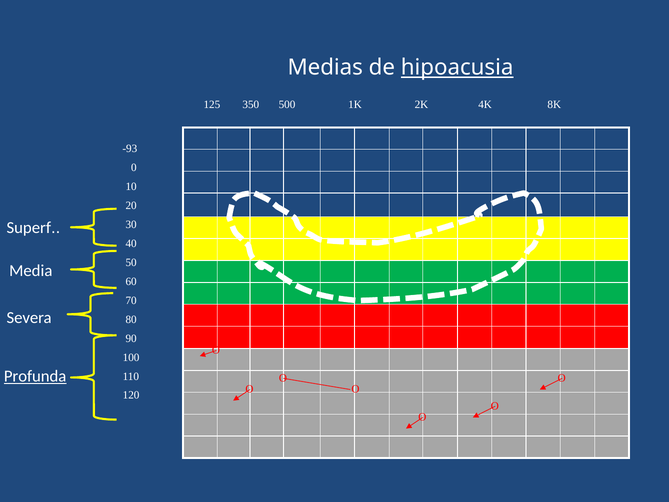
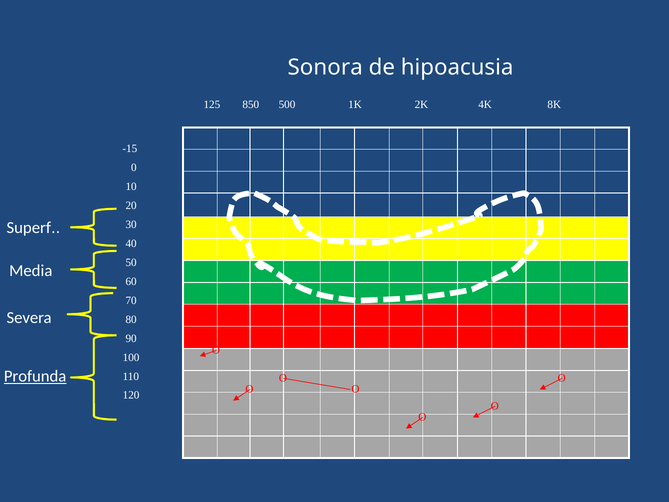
Medias: Medias -> Sonora
hipoacusia underline: present -> none
350: 350 -> 850
-93: -93 -> -15
